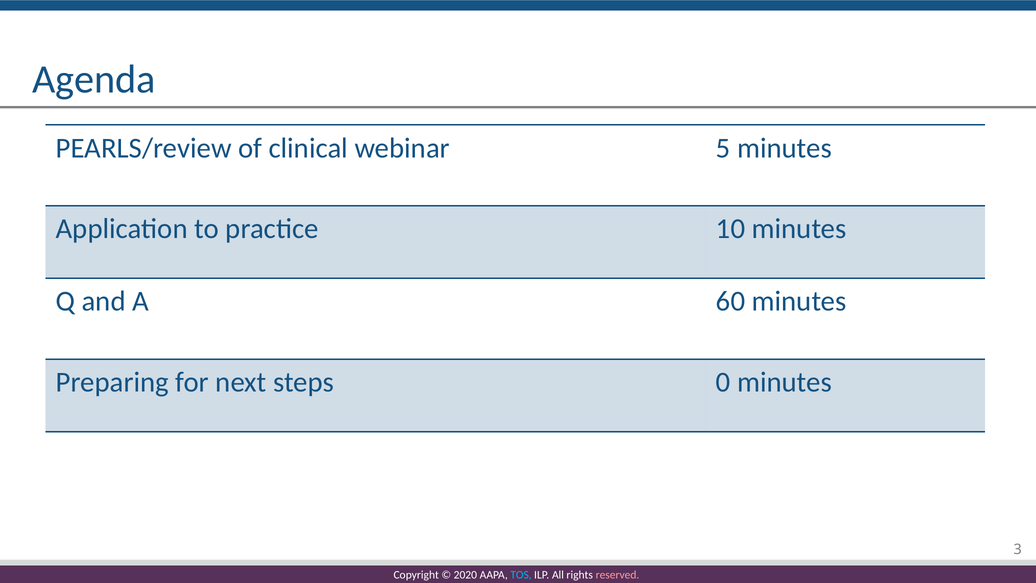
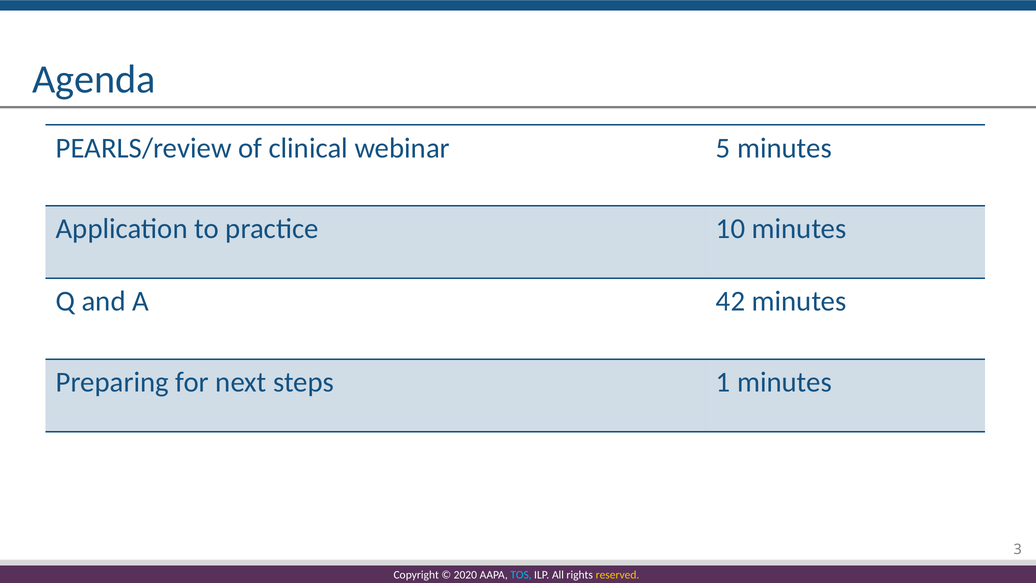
60: 60 -> 42
0: 0 -> 1
reserved colour: pink -> yellow
